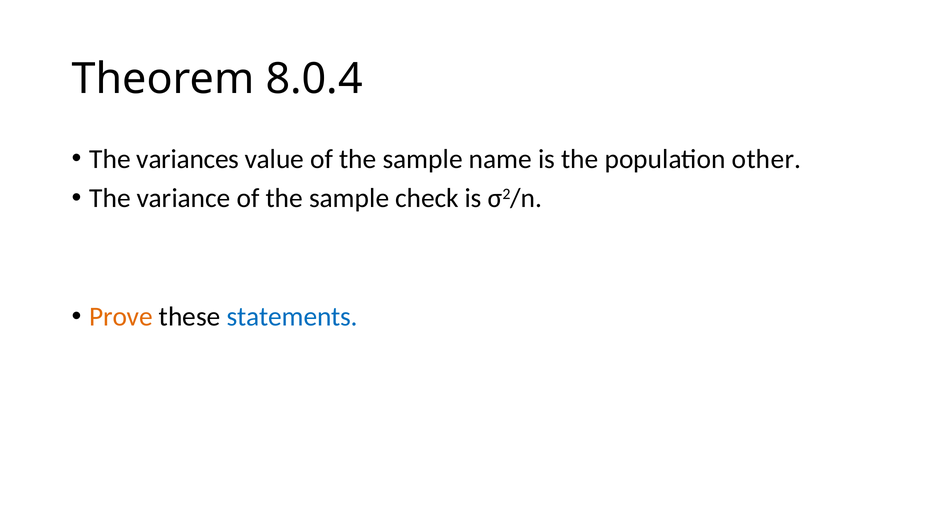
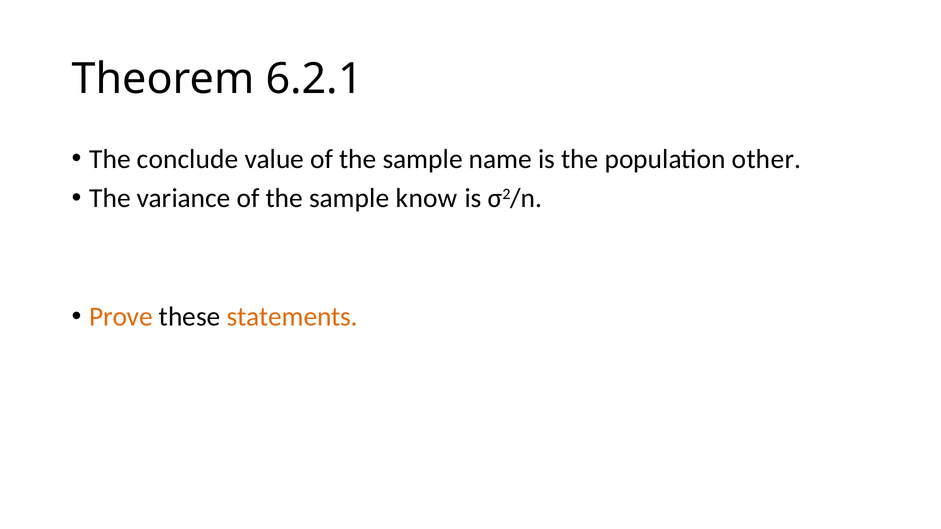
8.0.4: 8.0.4 -> 6.2.1
variances: variances -> conclude
check: check -> know
statements colour: blue -> orange
